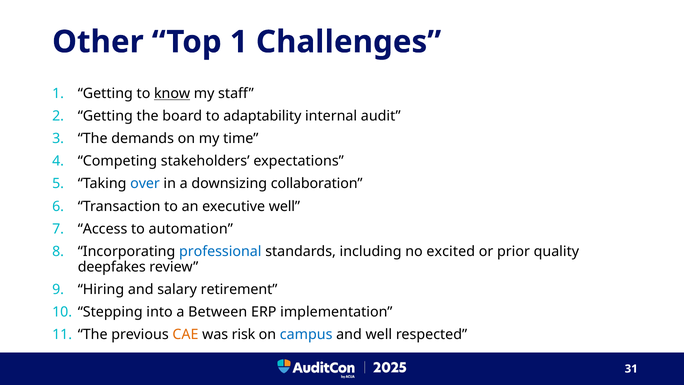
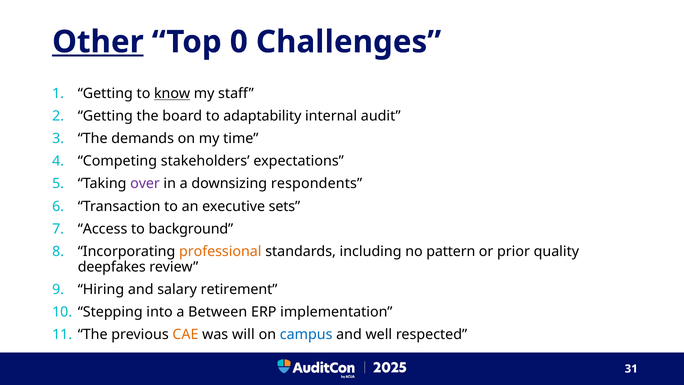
Other underline: none -> present
Top 1: 1 -> 0
over colour: blue -> purple
collaboration: collaboration -> respondents
executive well: well -> sets
automation: automation -> background
professional colour: blue -> orange
excited: excited -> pattern
risk: risk -> will
